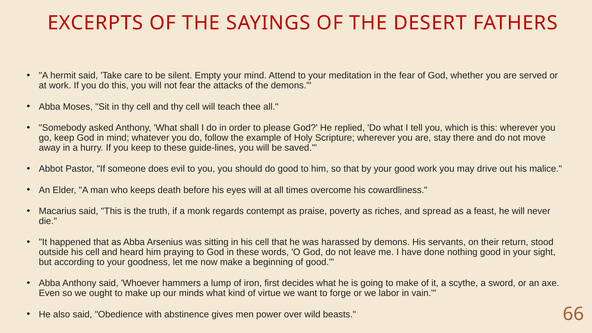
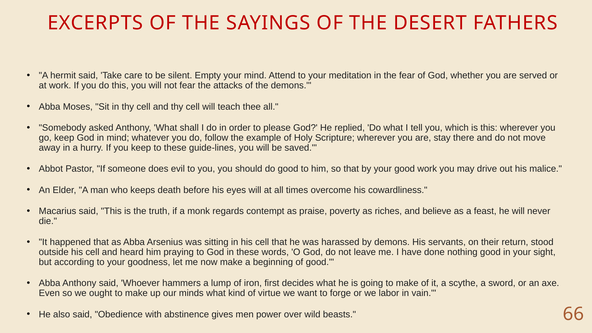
spread: spread -> believe
